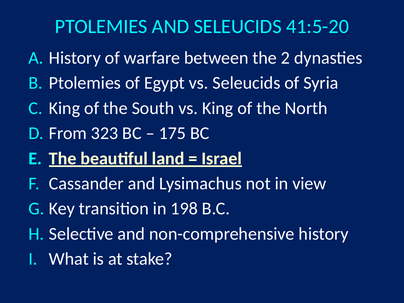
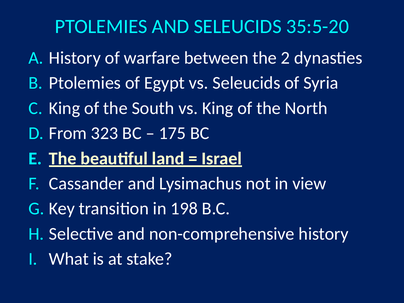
41:5-20: 41:5-20 -> 35:5-20
